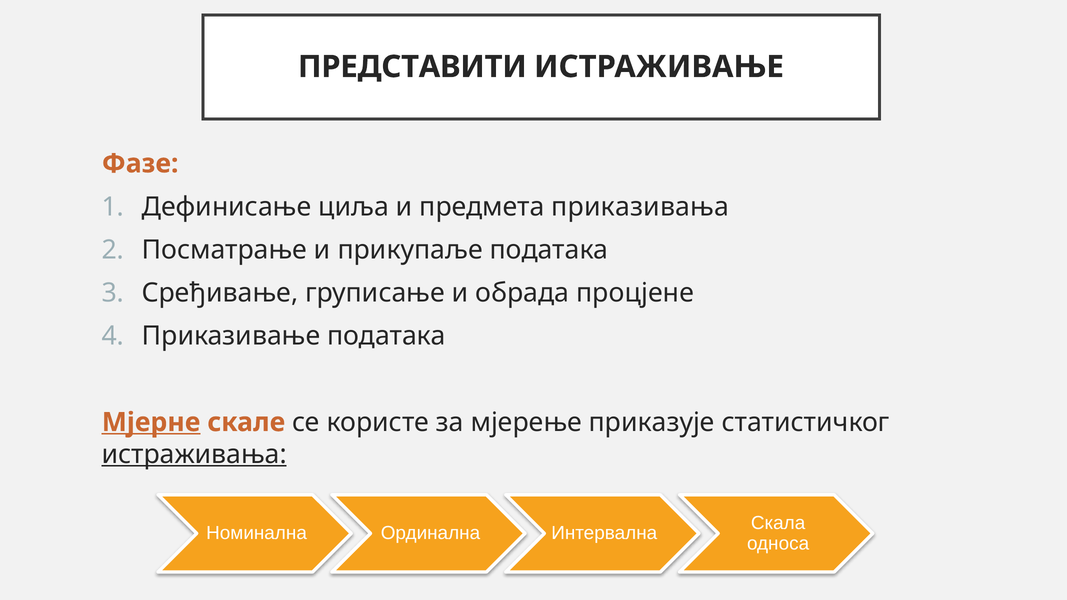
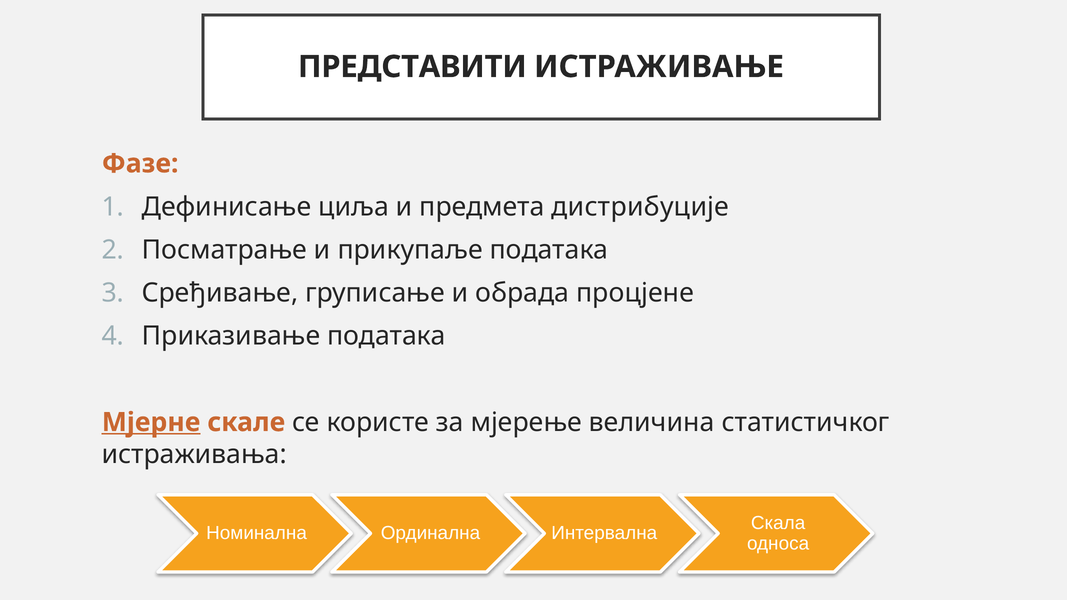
приказивања: приказивања -> дистрибуције
приказује: приказује -> величина
истраживања underline: present -> none
